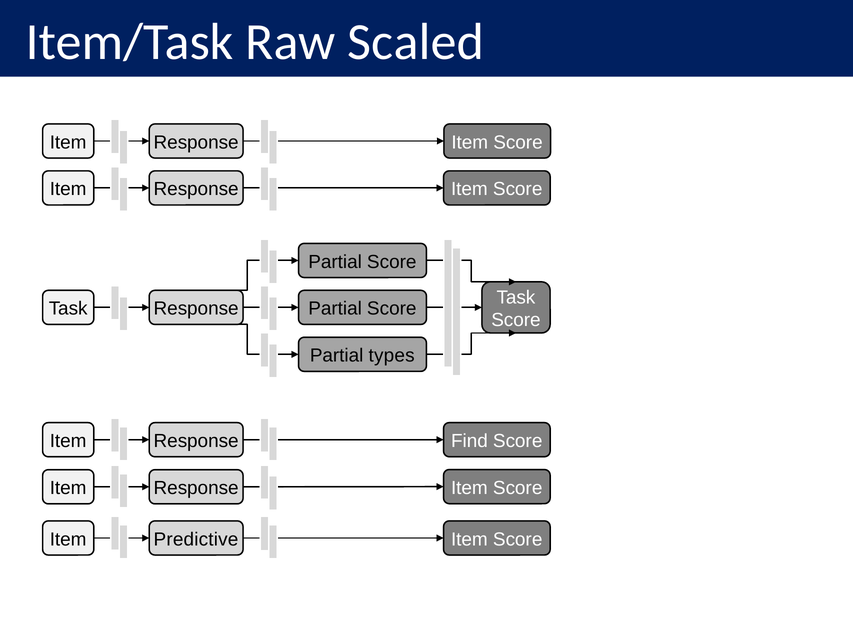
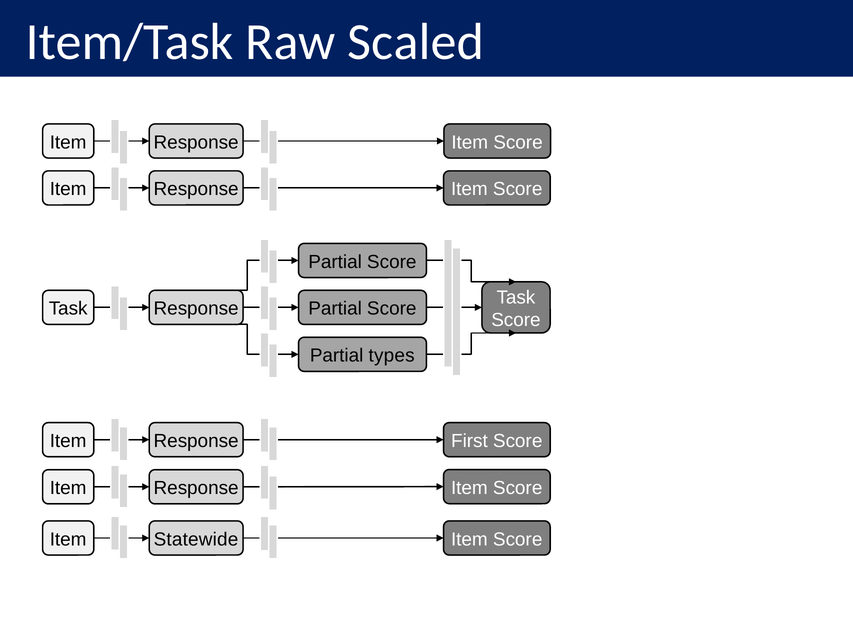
Find: Find -> First
Predictive: Predictive -> Statewide
